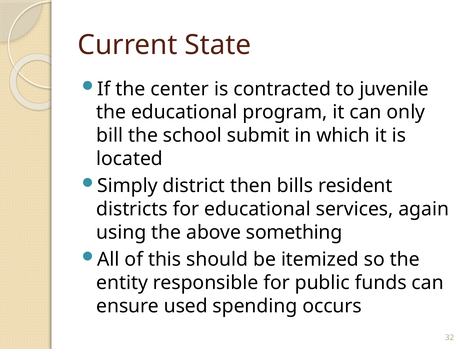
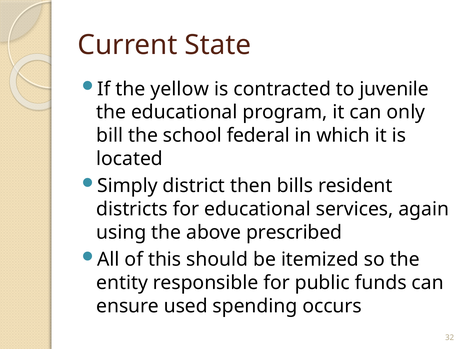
center: center -> yellow
submit: submit -> federal
something: something -> prescribed
